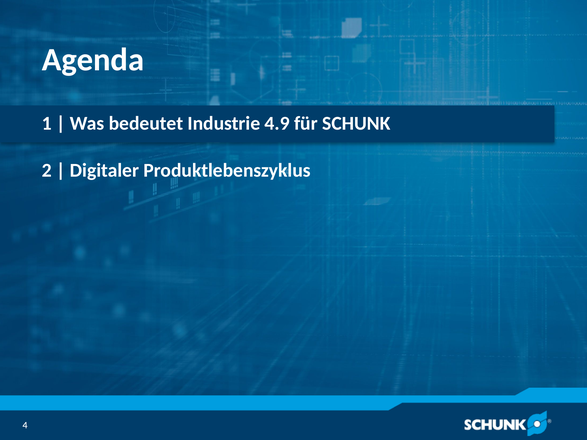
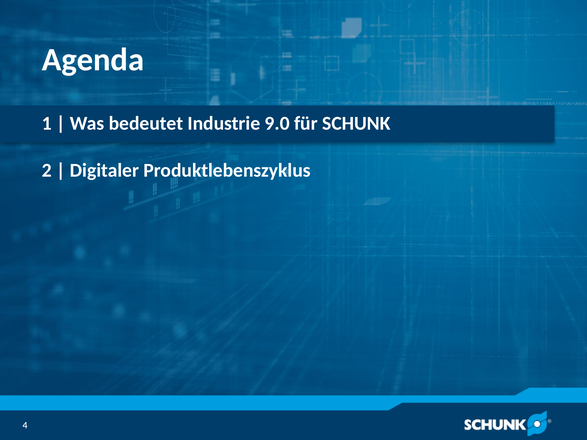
4.9: 4.9 -> 9.0
